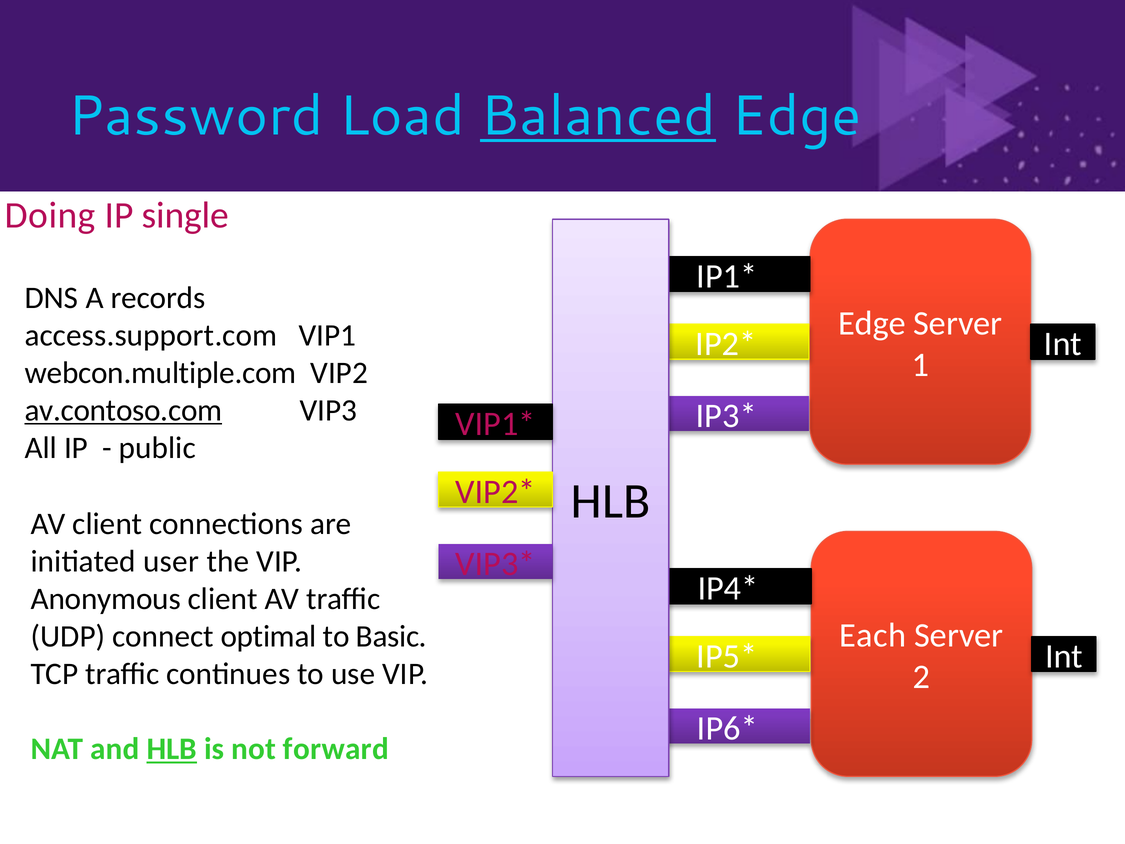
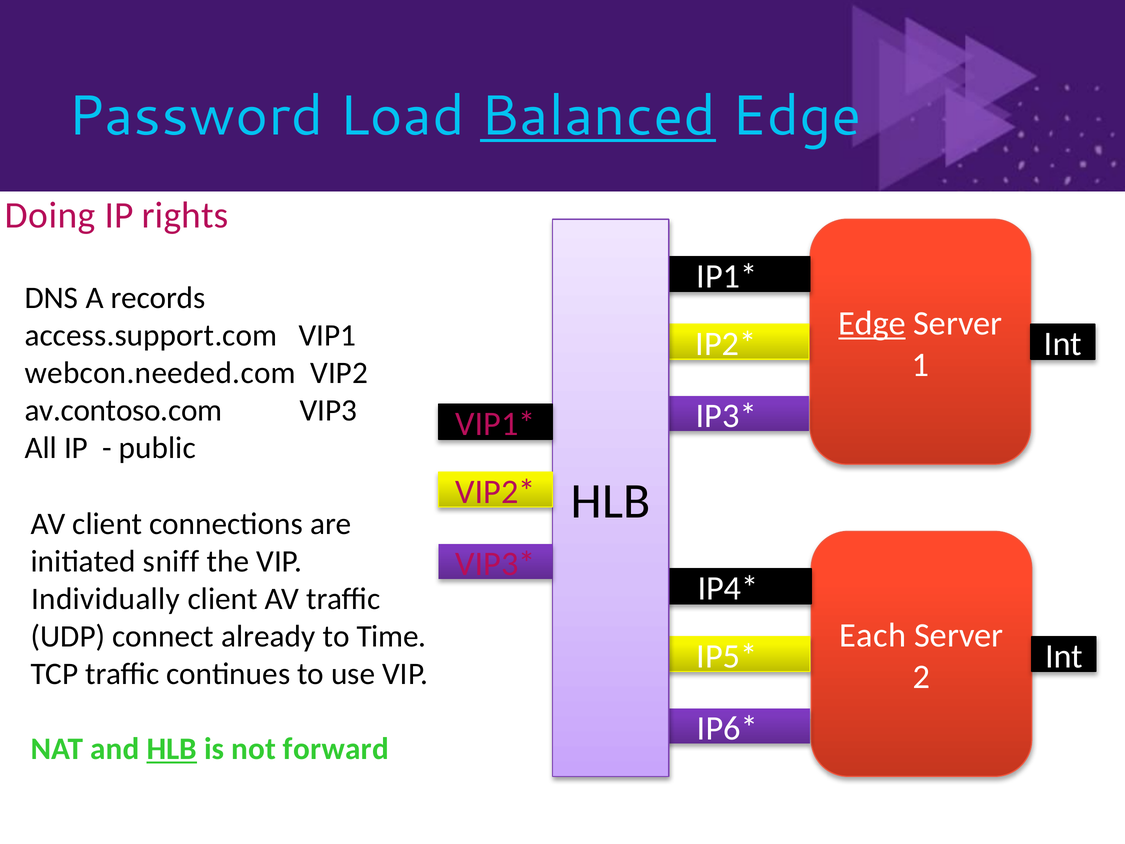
single: single -> rights
Edge at (872, 323) underline: none -> present
webcon.multiple.com: webcon.multiple.com -> webcon.needed.com
av.contoso.com underline: present -> none
user: user -> sniff
Anonymous: Anonymous -> Individually
optimal: optimal -> already
Basic: Basic -> Time
